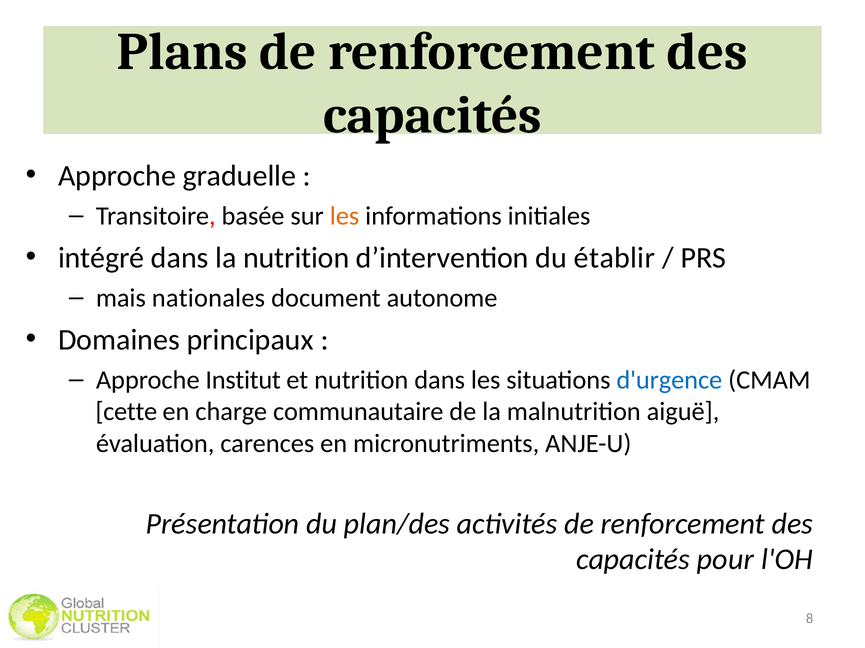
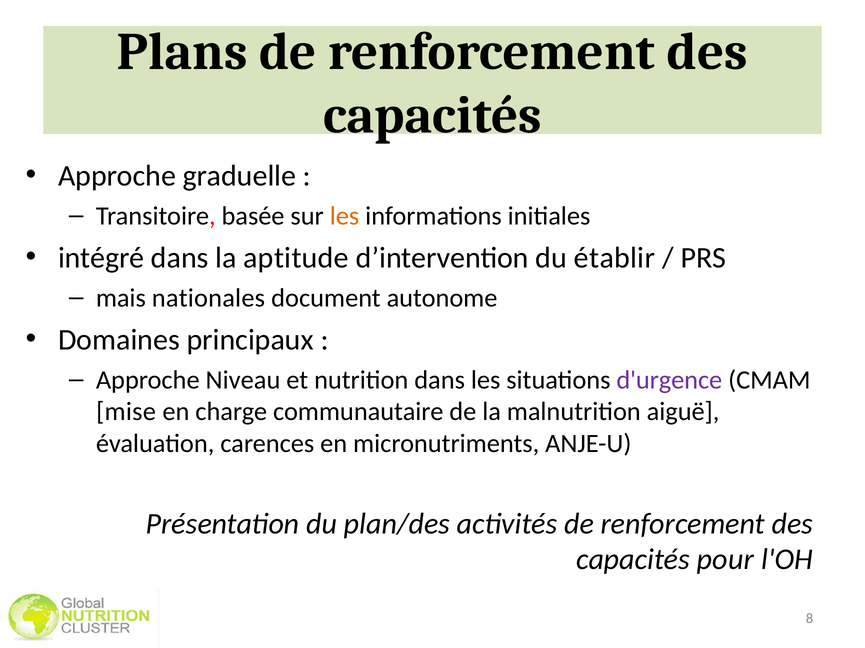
la nutrition: nutrition -> aptitude
Institut: Institut -> Niveau
d'urgence colour: blue -> purple
cette: cette -> mise
